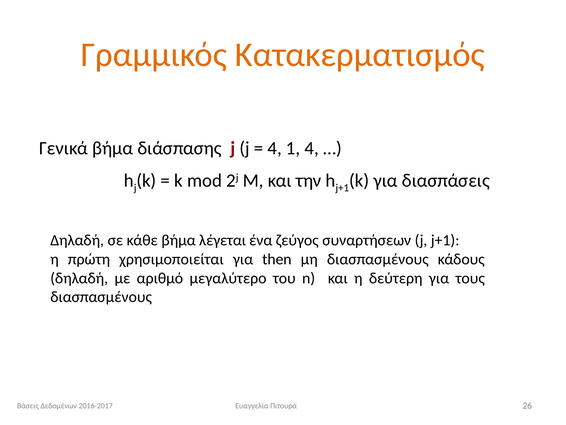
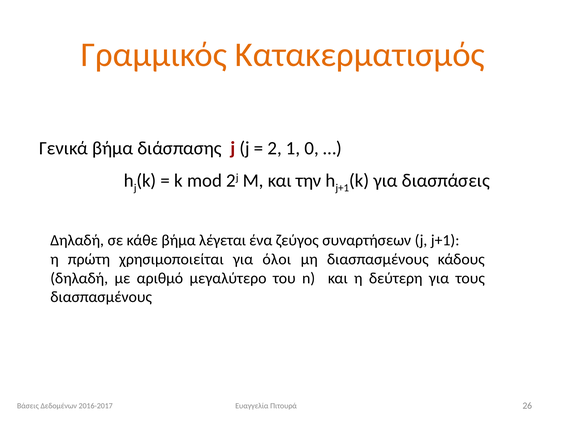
4 at (275, 148): 4 -> 2
1 4: 4 -> 0
then: then -> όλοι
